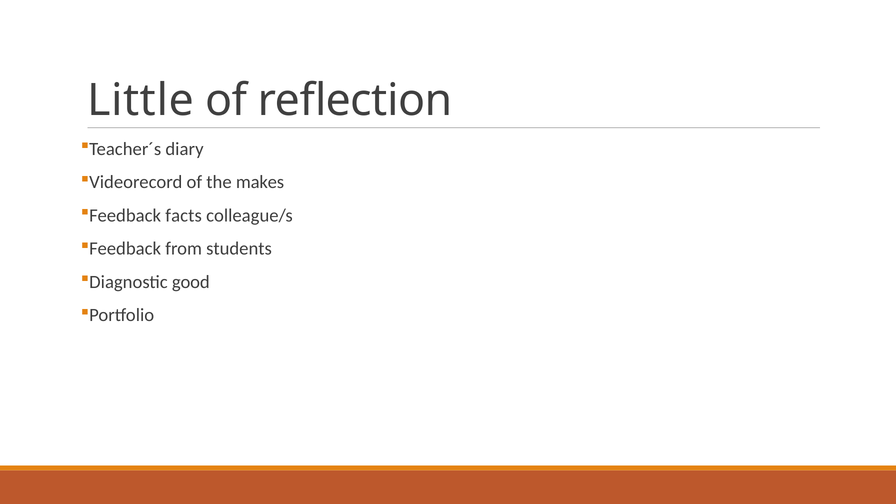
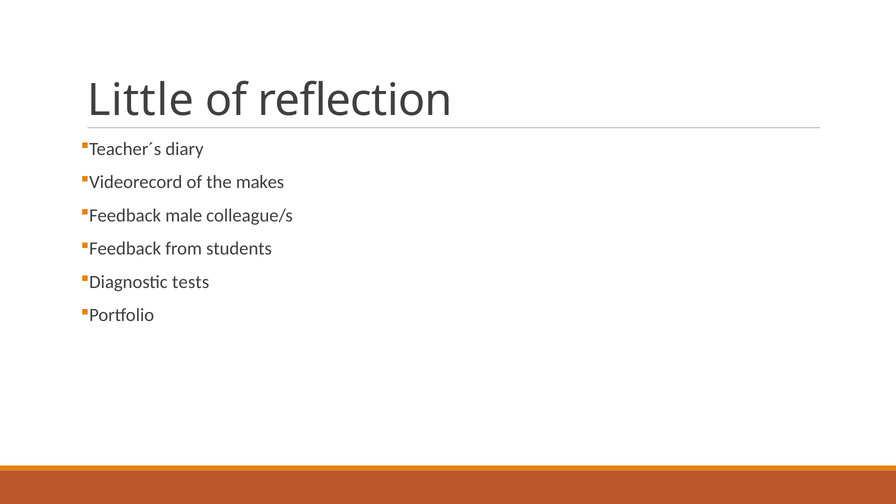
facts: facts -> male
good: good -> tests
